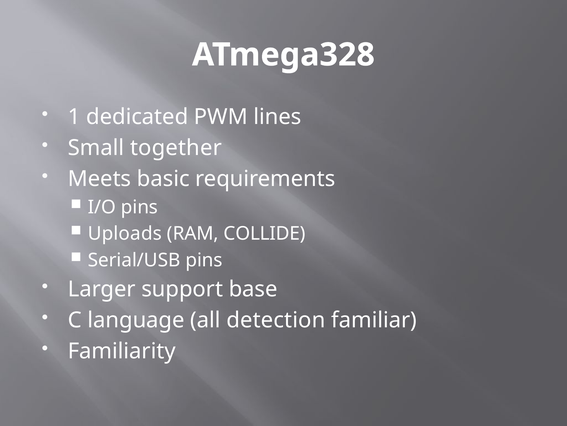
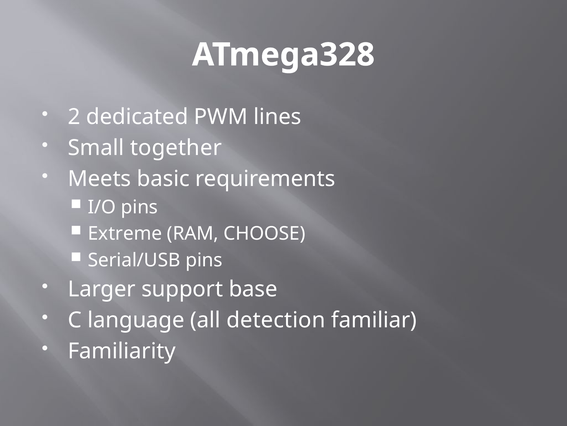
1: 1 -> 2
Uploads: Uploads -> Extreme
COLLIDE: COLLIDE -> CHOOSE
